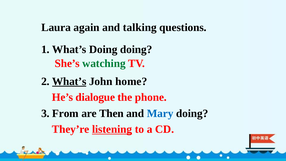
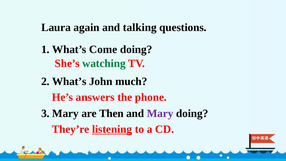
What’s Doing: Doing -> Come
What’s at (69, 81) underline: present -> none
home: home -> much
dialogue: dialogue -> answers
3 From: From -> Mary
Mary at (160, 113) colour: blue -> purple
